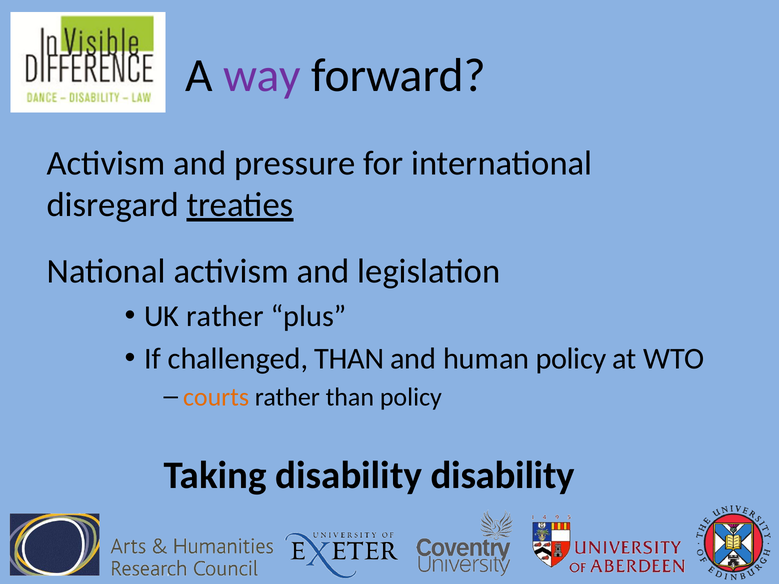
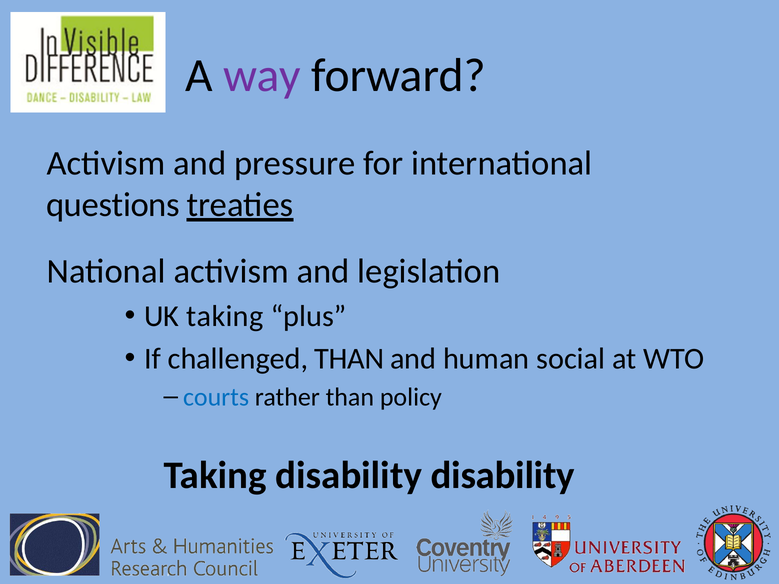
disregard: disregard -> questions
UK rather: rather -> taking
human policy: policy -> social
courts colour: orange -> blue
